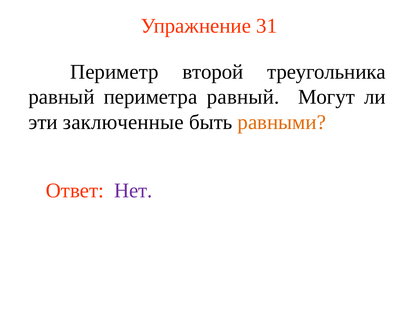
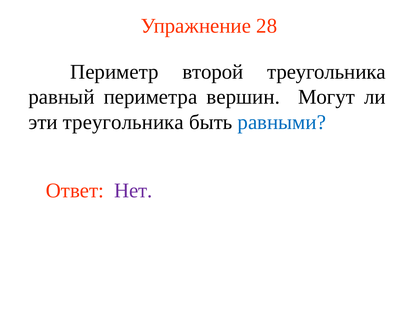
31: 31 -> 28
периметра равный: равный -> вершин
эти заключенные: заключенные -> треугольника
равными colour: orange -> blue
